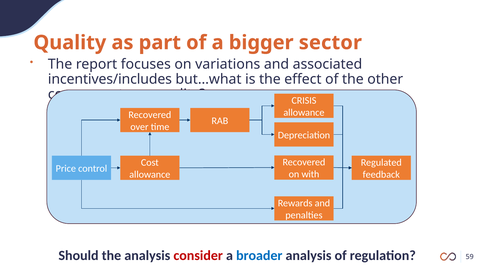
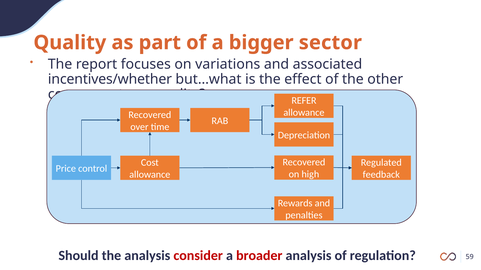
incentives/includes: incentives/includes -> incentives/whether
CRISIS: CRISIS -> REFER
with: with -> high
broader colour: blue -> red
